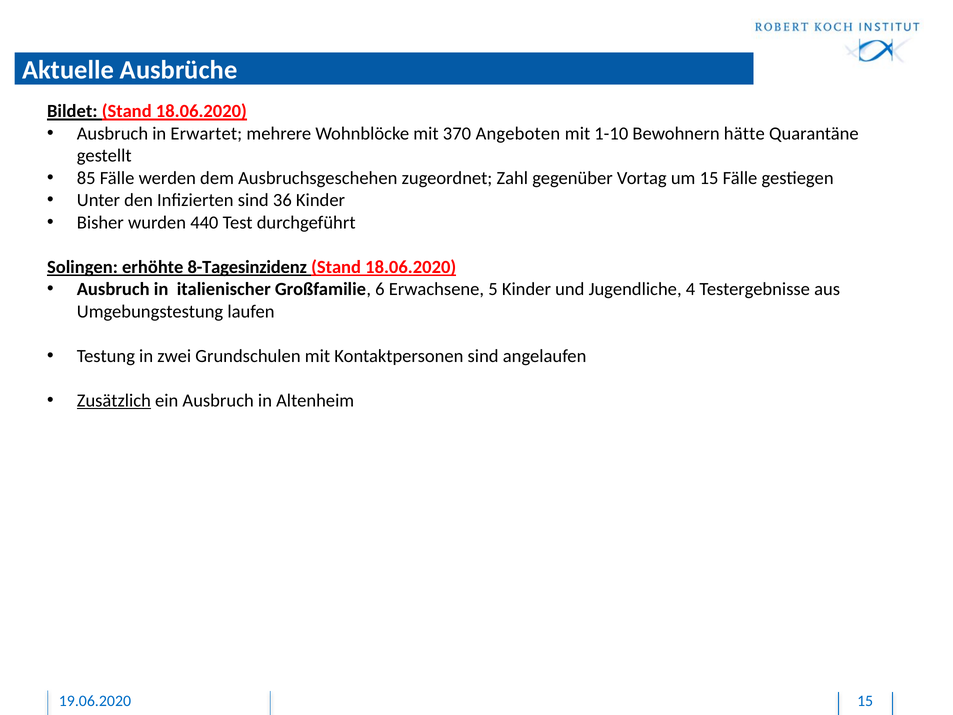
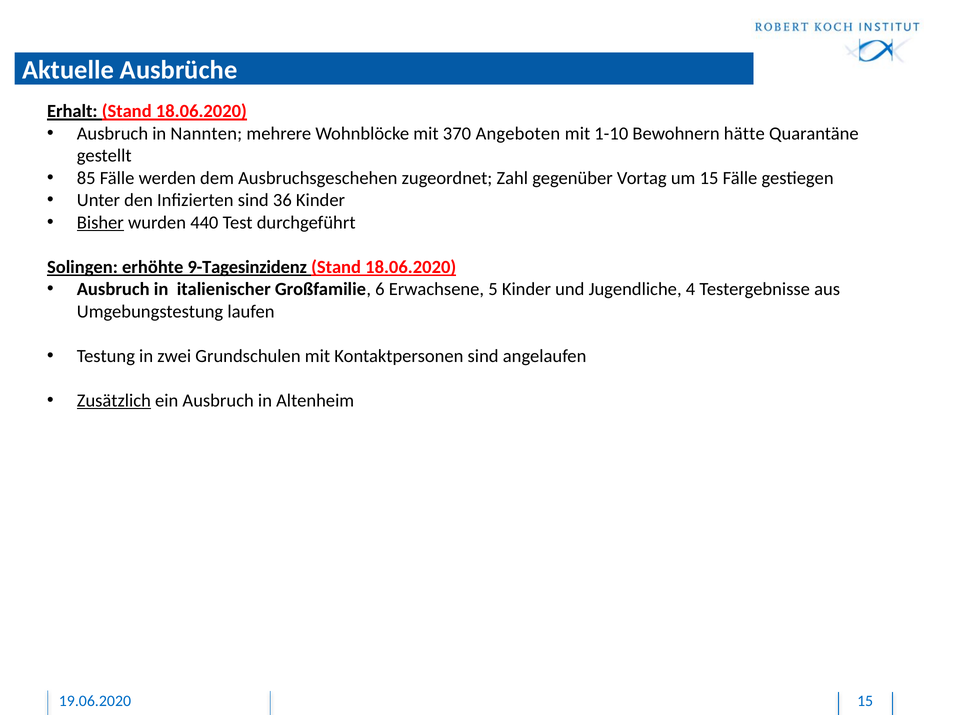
Bildet: Bildet -> Erhalt
Erwartet: Erwartet -> Nannten
Bisher underline: none -> present
8-Tagesinzidenz: 8-Tagesinzidenz -> 9-Tagesinzidenz
